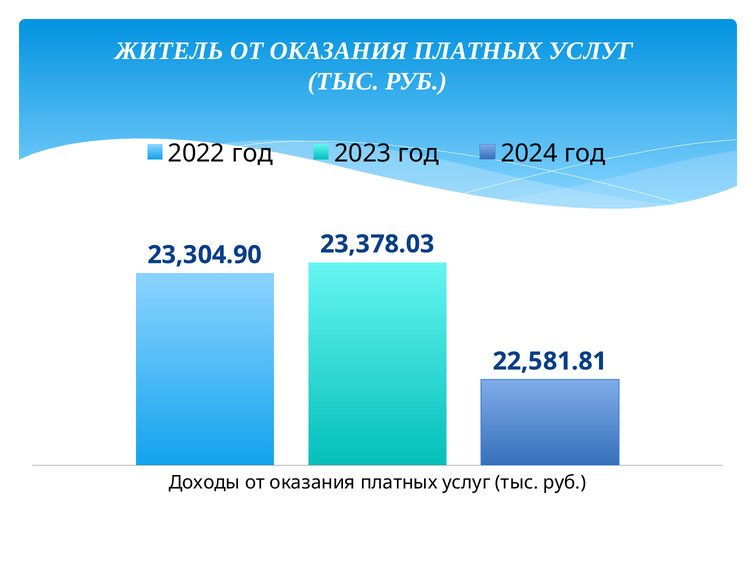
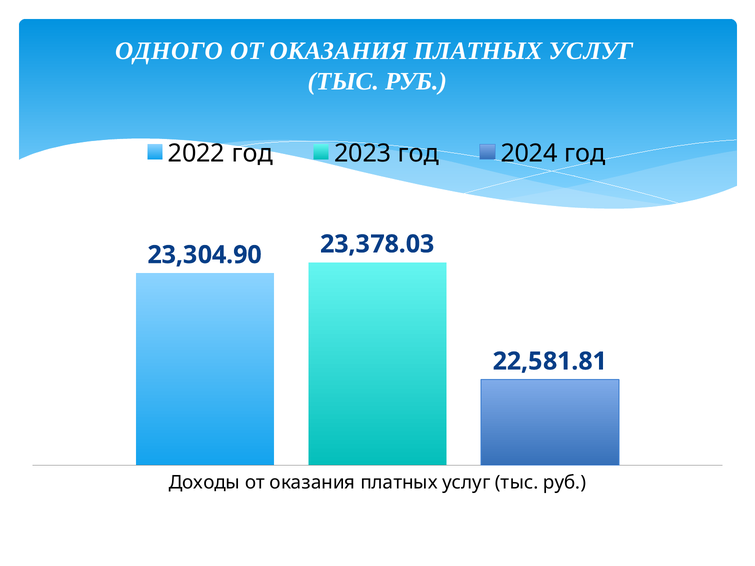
ЖИТЕЛЬ: ЖИТЕЛЬ -> ОДНОГО
